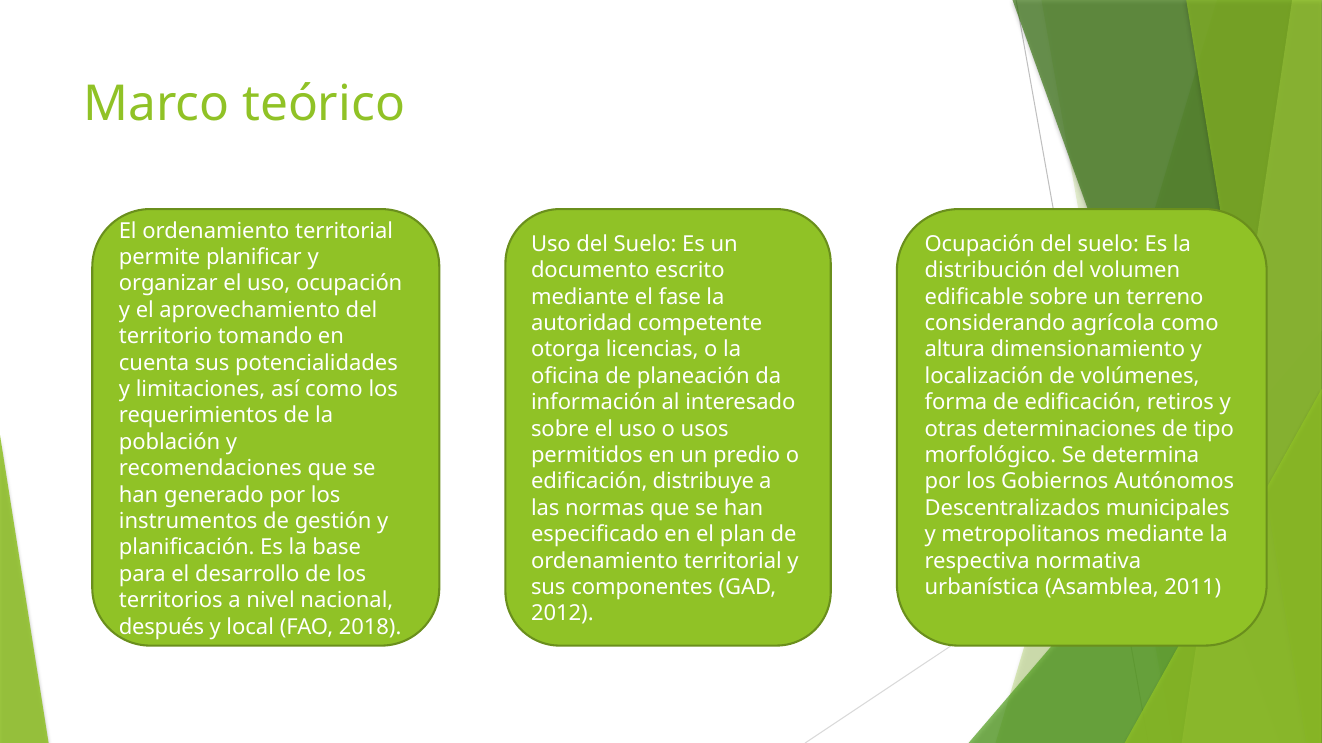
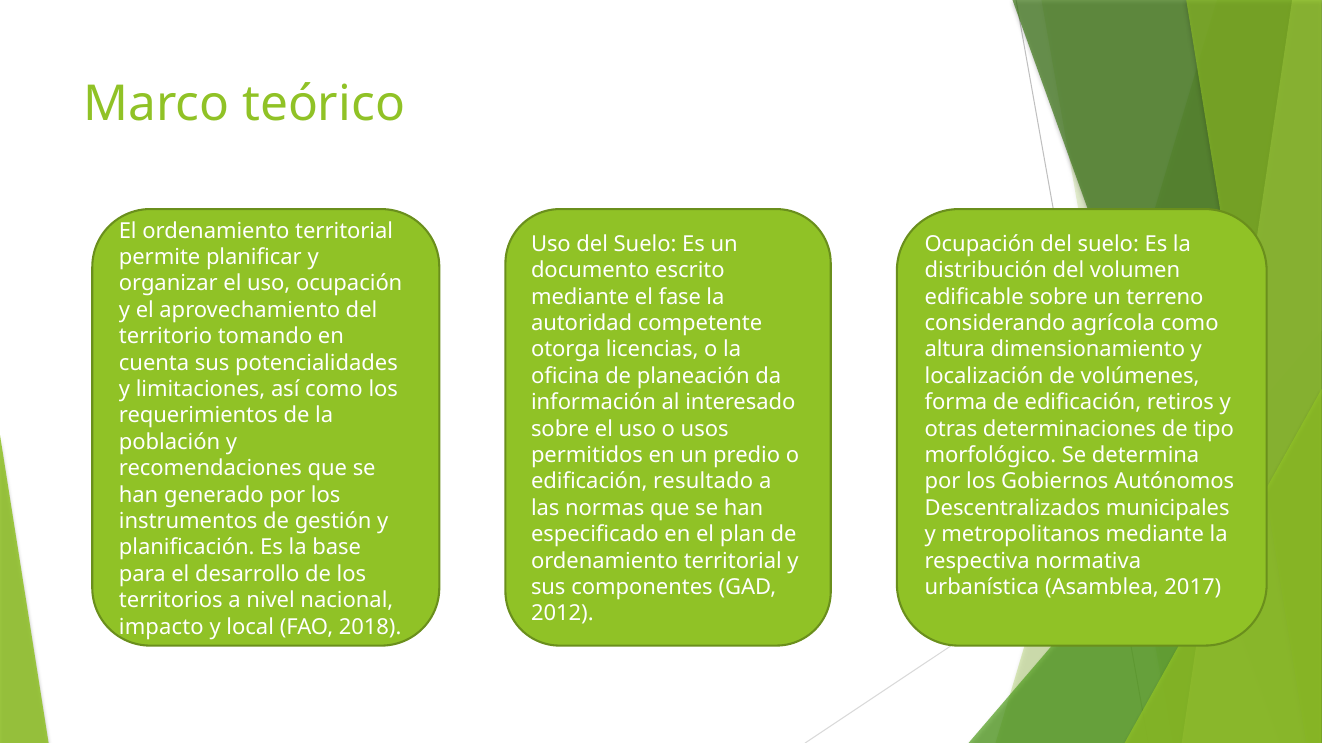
distribuye: distribuye -> resultado
2011: 2011 -> 2017
después: después -> impacto
